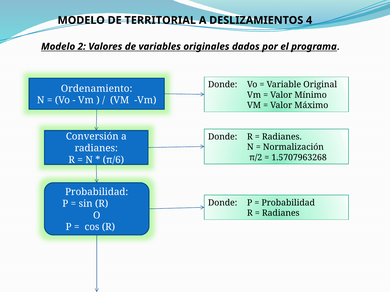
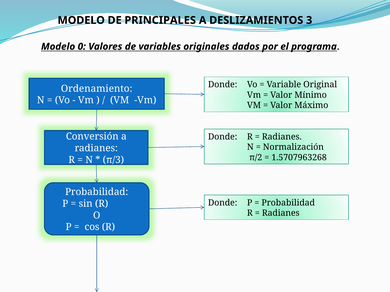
TERRITORIAL: TERRITORIAL -> PRINCIPALES
4: 4 -> 3
2: 2 -> 0
π/6: π/6 -> π/3
